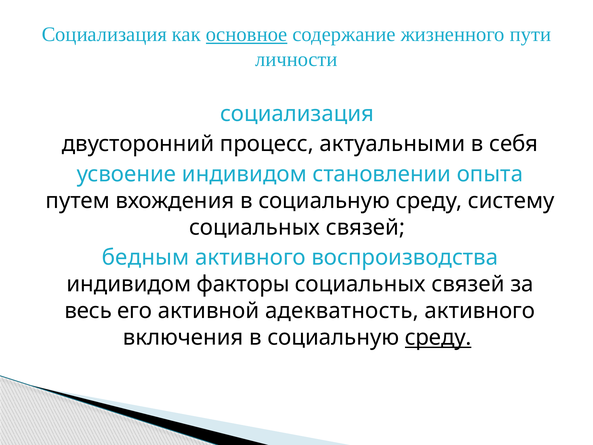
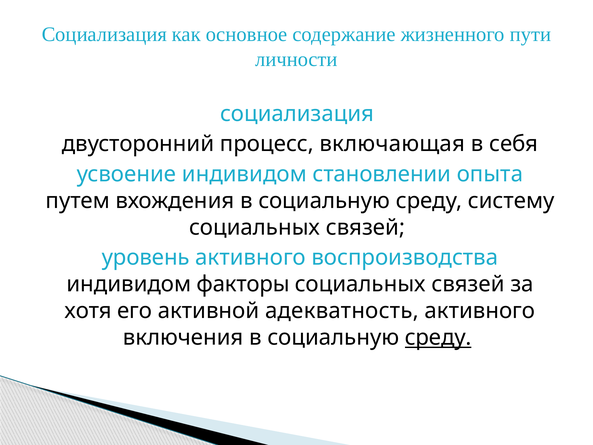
основное underline: present -> none
актуальными: актуальными -> включающая
бедным: бедным -> уровень
весь: весь -> хотя
